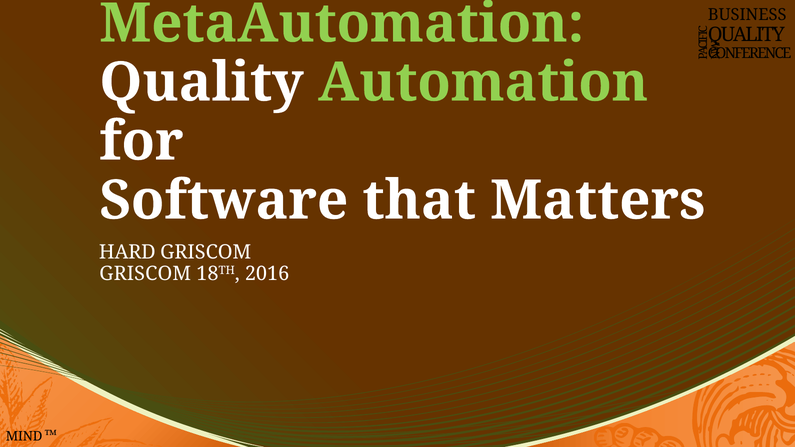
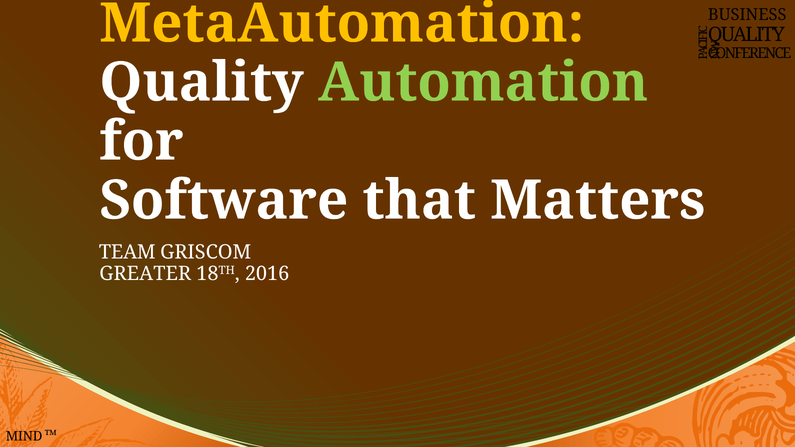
MetaAutomation colour: light green -> yellow
HARD: HARD -> TEAM
GRISCOM at (145, 274): GRISCOM -> GREATER
